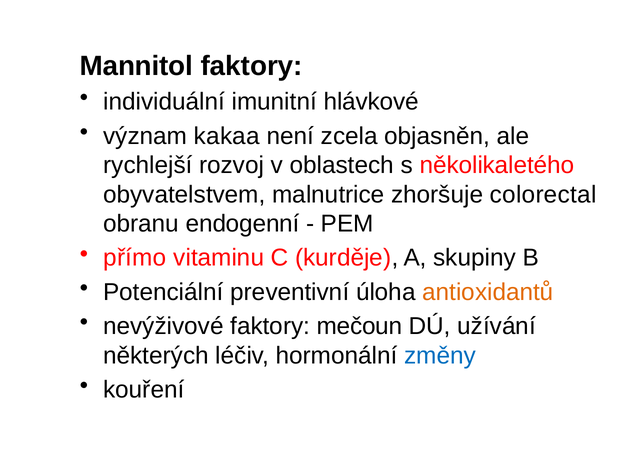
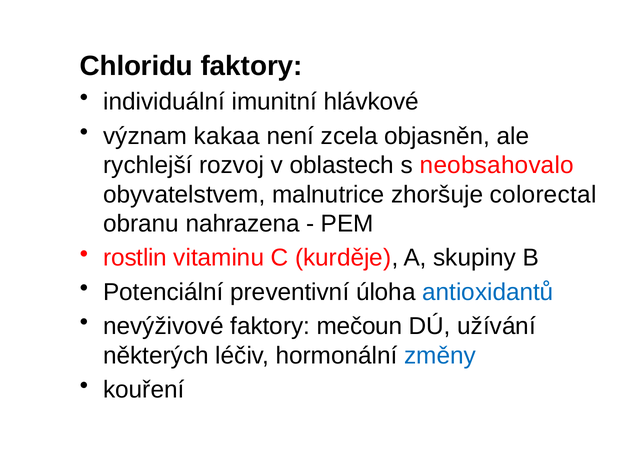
Mannitol: Mannitol -> Chloridu
několikaletého: několikaletého -> neobsahovalo
endogenní: endogenní -> nahrazena
přímo: přímo -> rostlin
antioxidantů colour: orange -> blue
